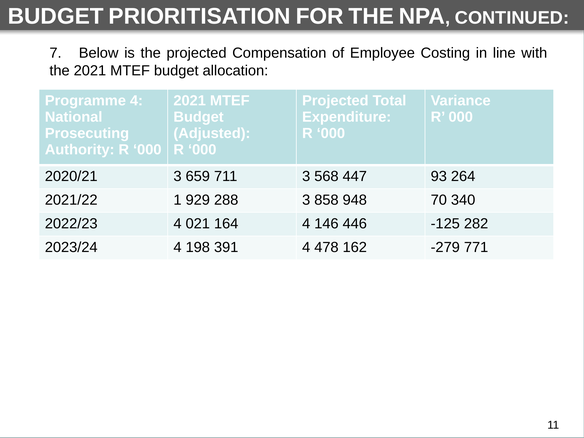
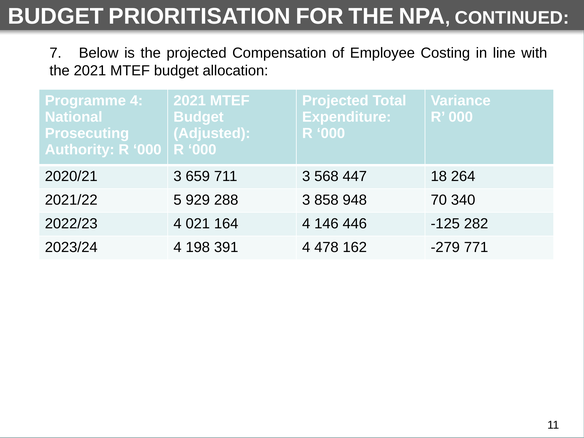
93: 93 -> 18
1: 1 -> 5
